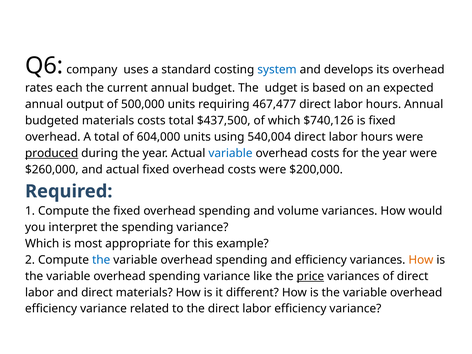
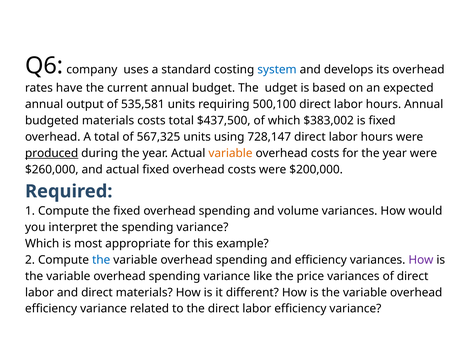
each: each -> have
500,000: 500,000 -> 535,581
467,477: 467,477 -> 500,100
$740,126: $740,126 -> $383,002
604,000: 604,000 -> 567,325
540,004: 540,004 -> 728,147
variable at (230, 153) colour: blue -> orange
How at (421, 260) colour: orange -> purple
price underline: present -> none
